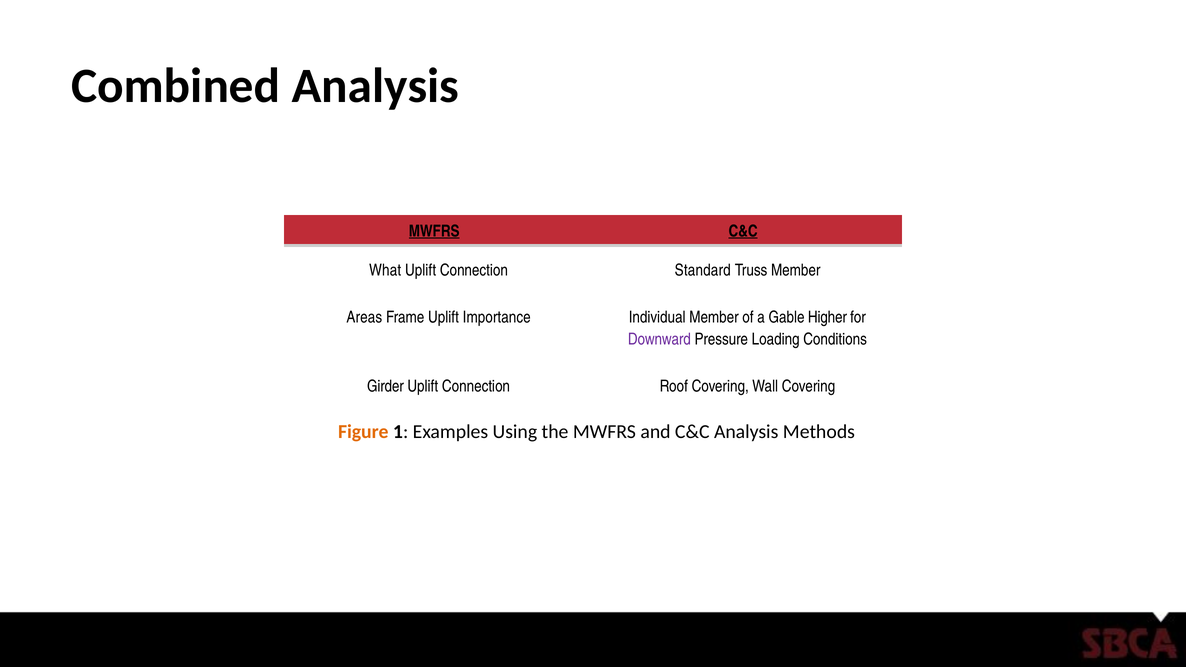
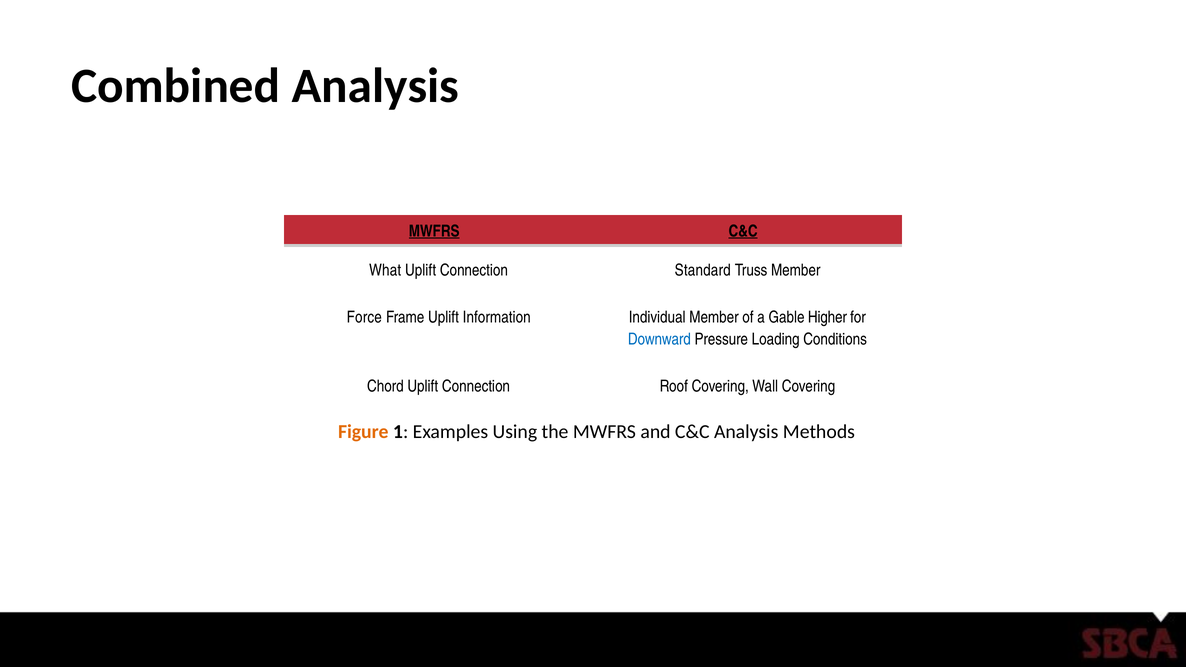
Areas: Areas -> Force
Importance: Importance -> Information
Downward colour: purple -> blue
Girder: Girder -> Chord
